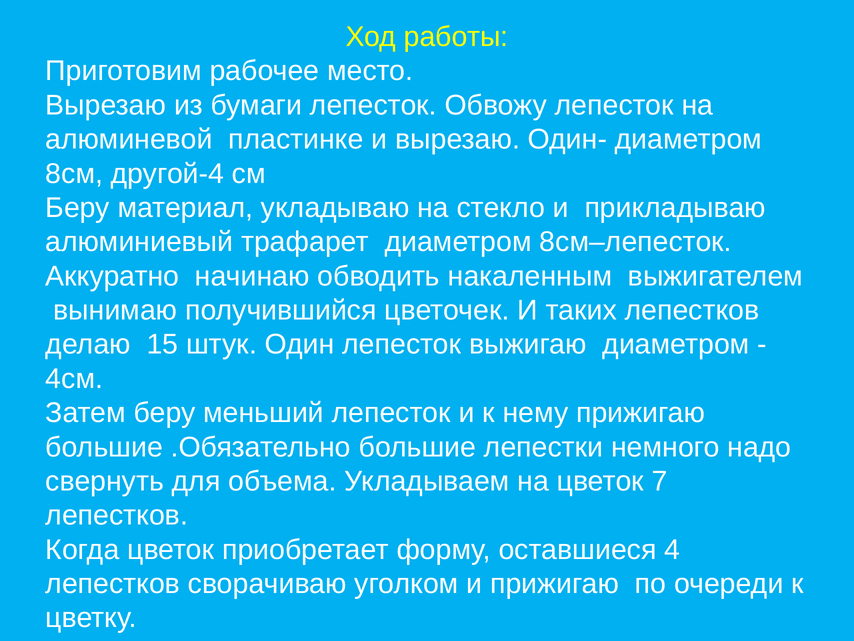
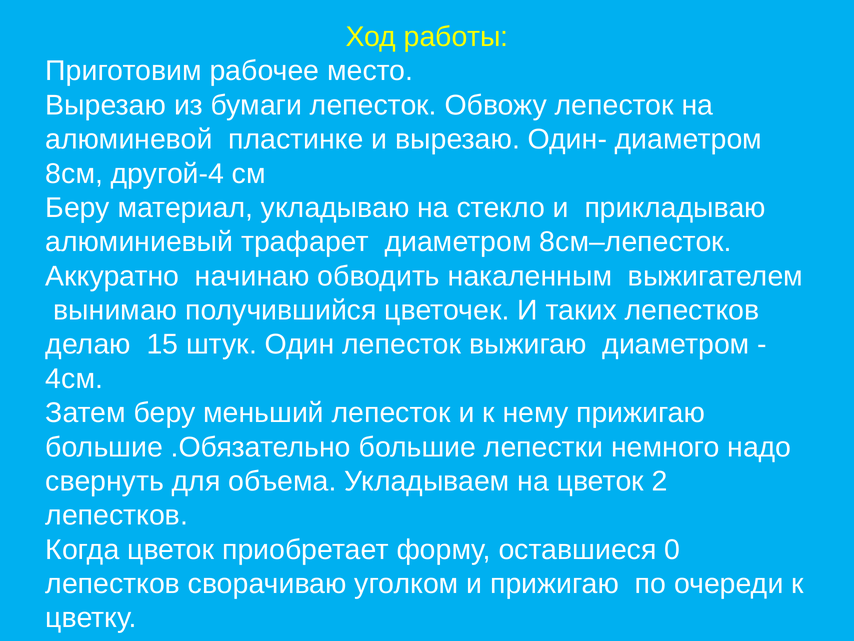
7: 7 -> 2
4: 4 -> 0
